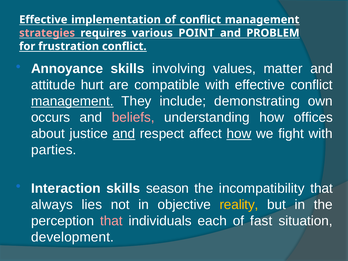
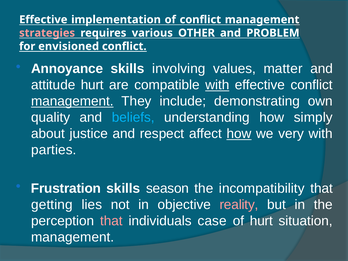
POINT: POINT -> OTHER
frustration: frustration -> envisioned
with at (217, 85) underline: none -> present
occurs: occurs -> quality
beliefs colour: pink -> light blue
offices: offices -> simply
and at (124, 134) underline: present -> none
fight: fight -> very
Interaction: Interaction -> Frustration
always: always -> getting
reality colour: yellow -> pink
each: each -> case
of fast: fast -> hurt
development at (73, 237): development -> management
